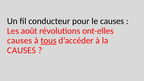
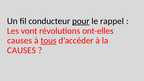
pour underline: none -> present
le causes: causes -> rappel
août: août -> vont
